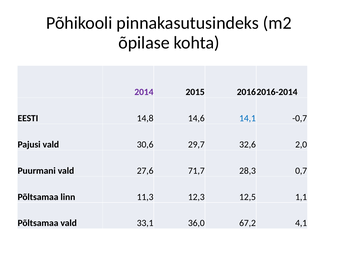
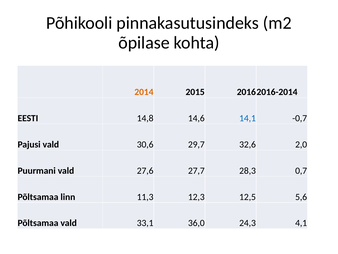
2014 colour: purple -> orange
71,7: 71,7 -> 27,7
1,1: 1,1 -> 5,6
67,2: 67,2 -> 24,3
